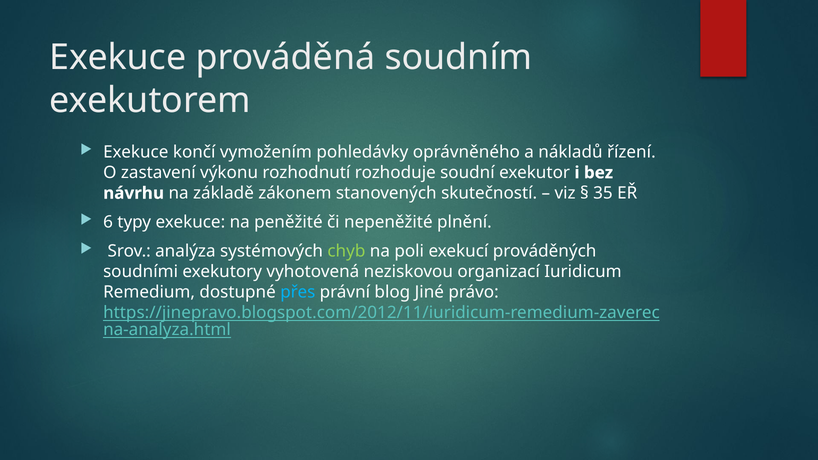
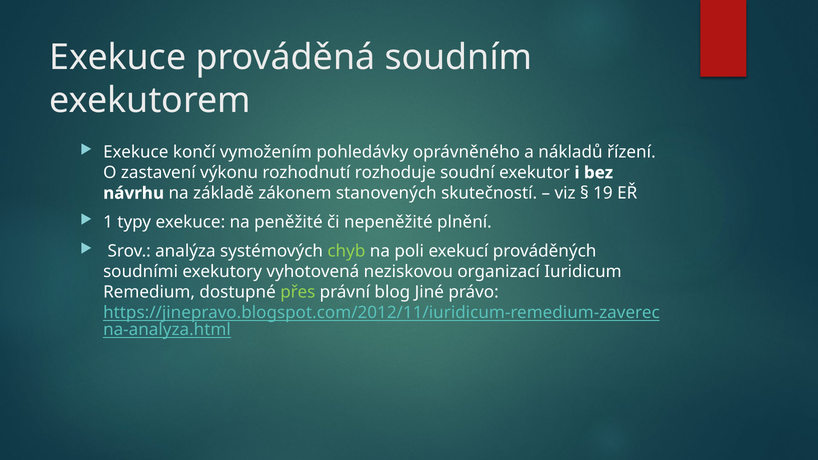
35: 35 -> 19
6: 6 -> 1
přes colour: light blue -> light green
